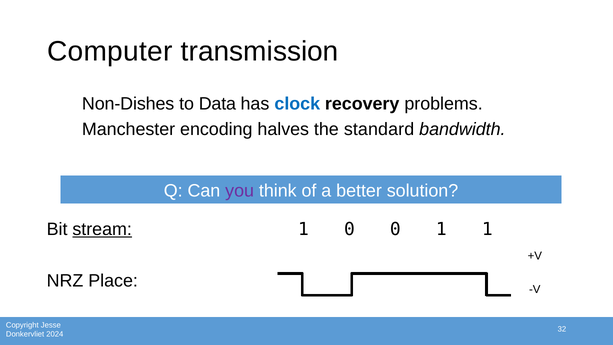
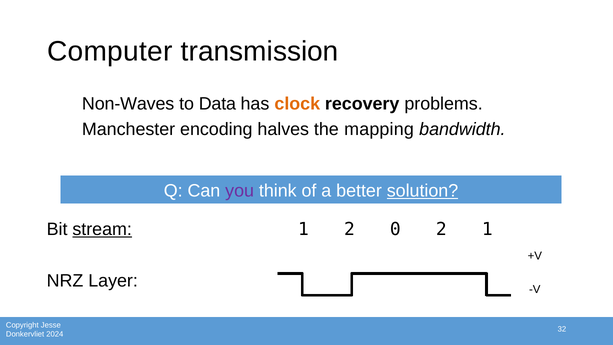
Non-Dishes: Non-Dishes -> Non-Waves
clock colour: blue -> orange
standard: standard -> mapping
solution underline: none -> present
1 0: 0 -> 2
0 1: 1 -> 2
Place: Place -> Layer
